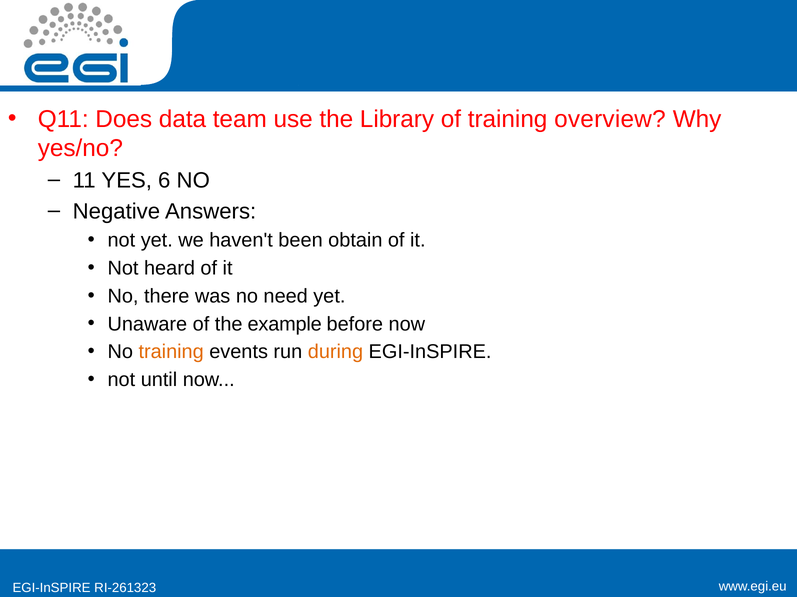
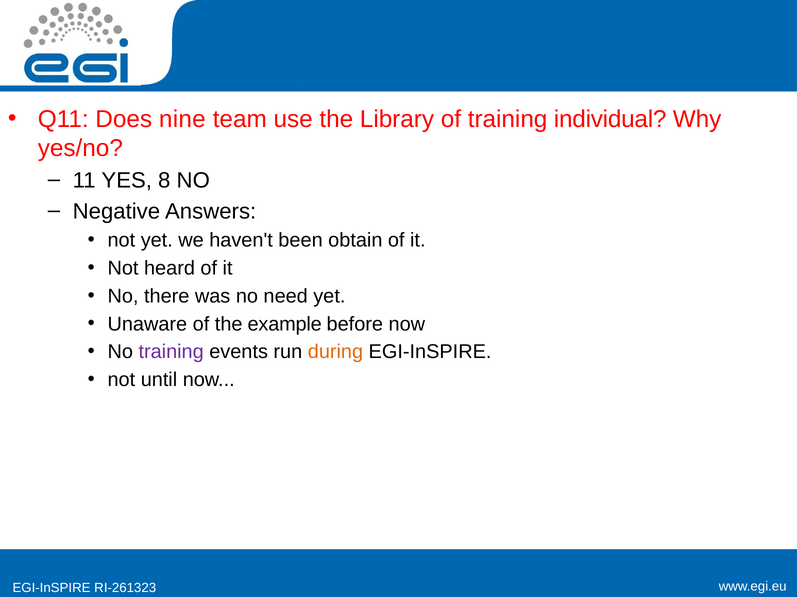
data: data -> nine
overview: overview -> individual
6: 6 -> 8
training at (171, 352) colour: orange -> purple
